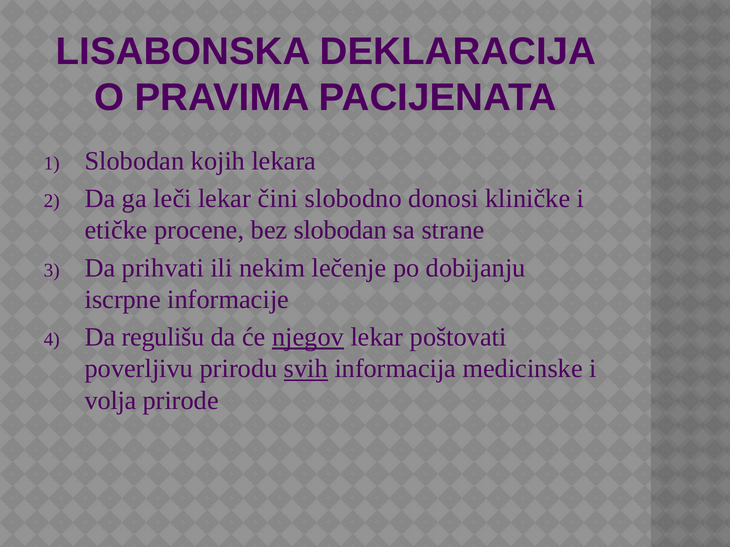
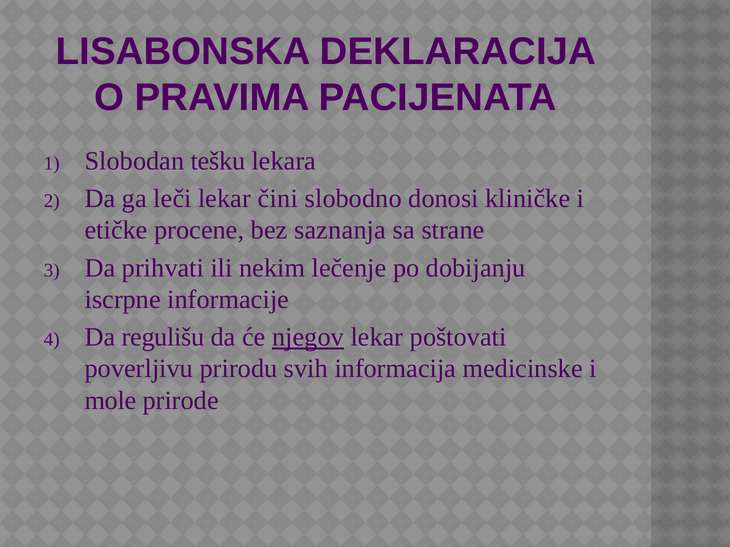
kojih: kojih -> tešku
bez slobodan: slobodan -> saznanja
svih underline: present -> none
volja: volja -> mole
